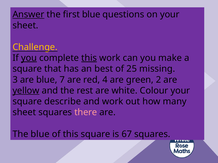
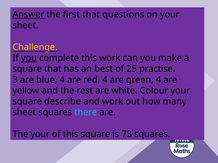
first blue: blue -> that
this at (89, 58) underline: present -> none
missing: missing -> practise
7 at (62, 80): 7 -> 4
2 at (158, 80): 2 -> 4
yellow underline: present -> none
there colour: pink -> light blue
The blue: blue -> your
67: 67 -> 73
